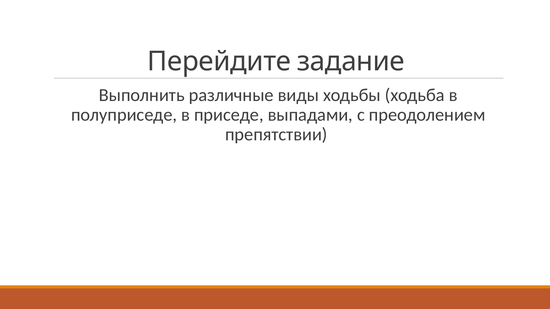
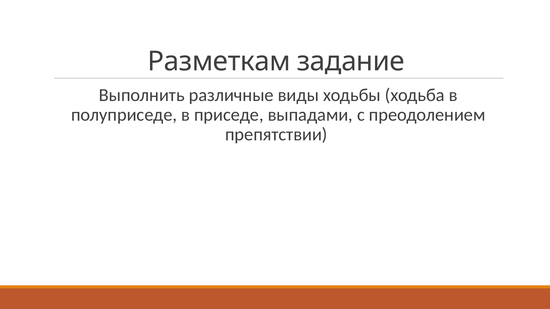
Перейдите: Перейдите -> Разметкам
